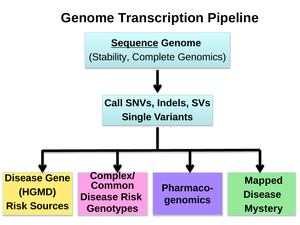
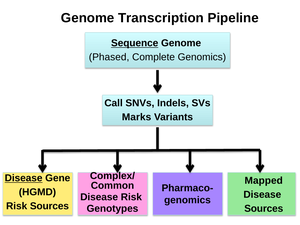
Stability: Stability -> Phased
Single: Single -> Marks
Disease at (24, 178) underline: none -> present
Mystery at (264, 209): Mystery -> Sources
